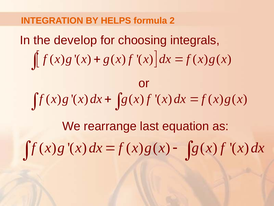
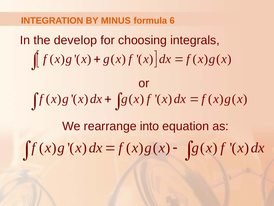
HELPS: HELPS -> MINUS
2: 2 -> 6
last: last -> into
